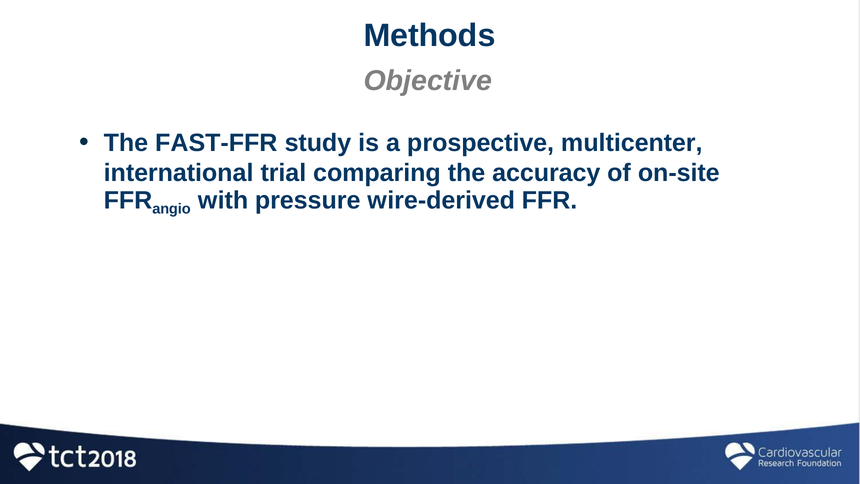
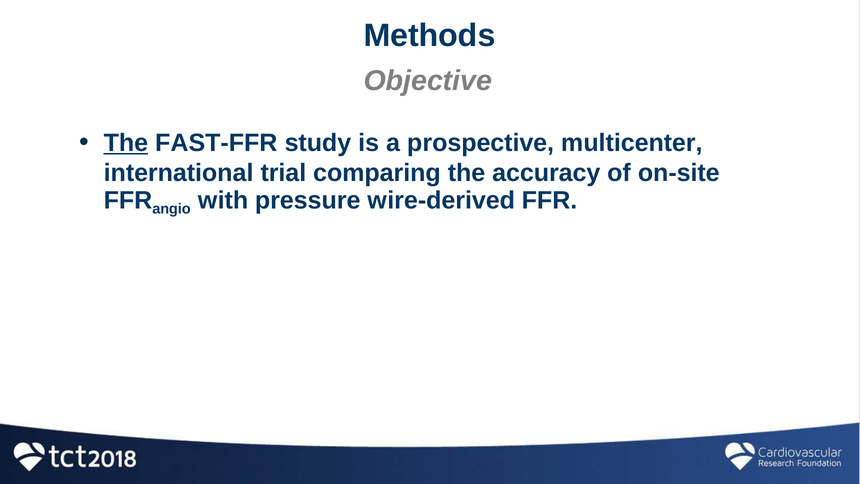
The at (126, 143) underline: none -> present
